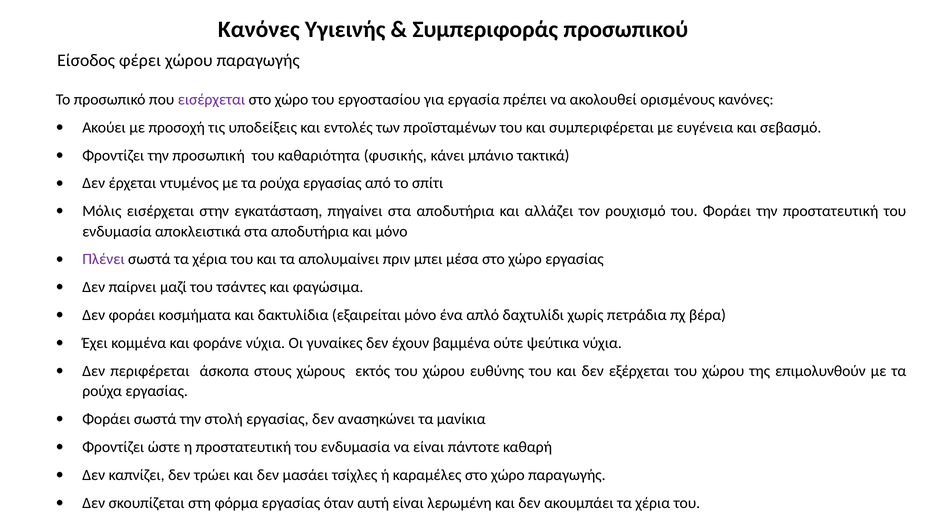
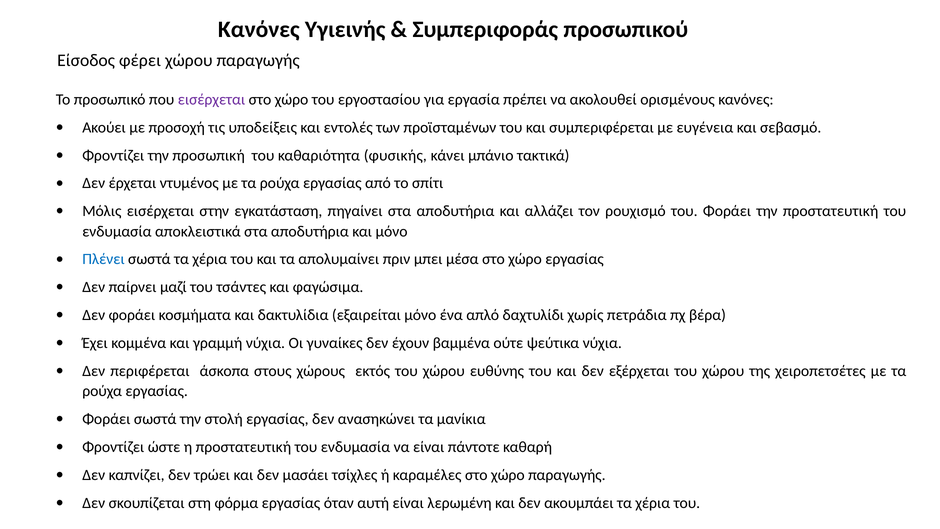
Πλένει colour: purple -> blue
φοράνε: φοράνε -> γραμμή
επιμολυνθούν: επιμολυνθούν -> χειροπετσέτες
